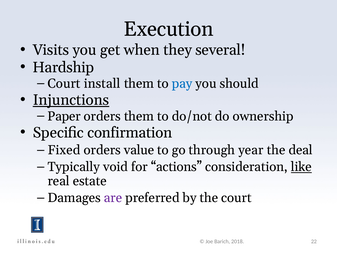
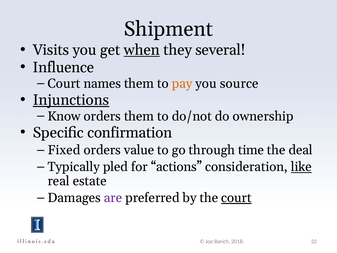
Execution: Execution -> Shipment
when underline: none -> present
Hardship: Hardship -> Influence
install: install -> names
pay colour: blue -> orange
should: should -> source
Paper: Paper -> Know
year: year -> time
void: void -> pled
court at (236, 198) underline: none -> present
